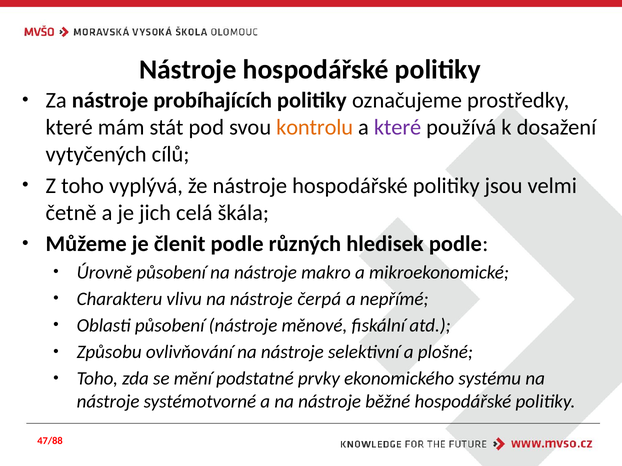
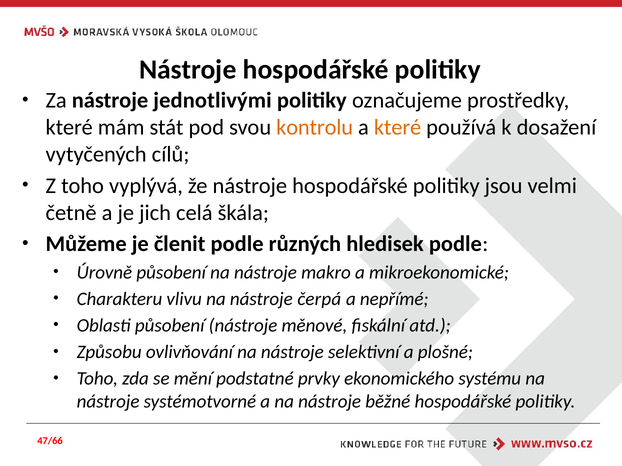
probíhajících: probíhajících -> jednotlivými
které at (398, 128) colour: purple -> orange
47/88: 47/88 -> 47/66
